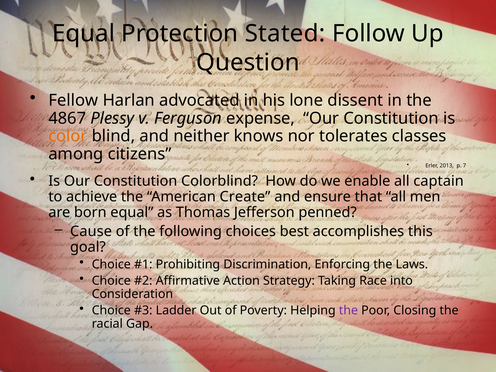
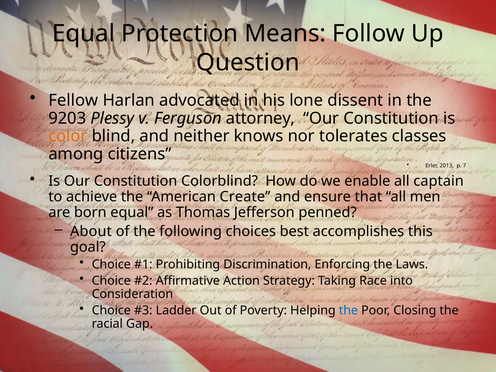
Stated: Stated -> Means
4867: 4867 -> 9203
expense: expense -> attorney
Cause: Cause -> About
the at (348, 310) colour: purple -> blue
